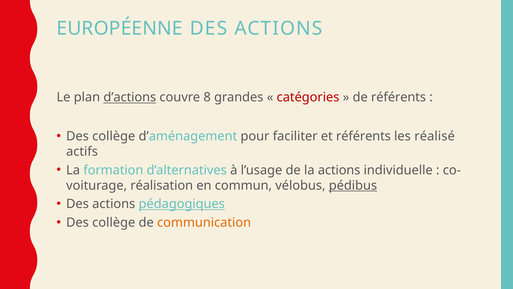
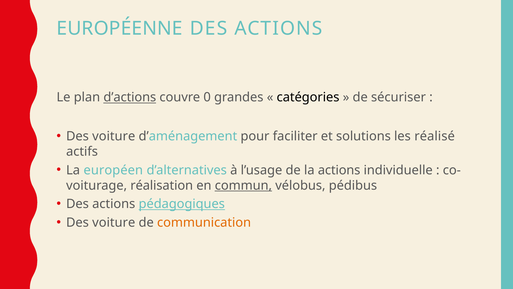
8: 8 -> 0
catégories colour: red -> black
de référents: référents -> sécuriser
collège at (114, 136): collège -> voiture
et référents: référents -> solutions
formation: formation -> européen
commun underline: none -> present
pédibus underline: present -> none
collège at (114, 222): collège -> voiture
